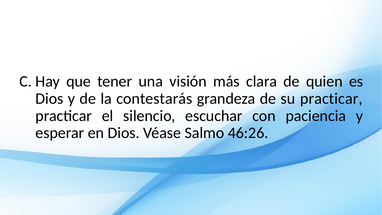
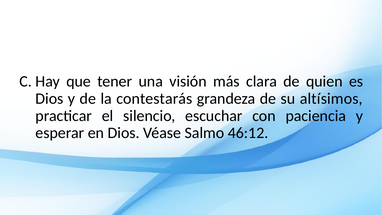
su practicar: practicar -> altísimos
46:26: 46:26 -> 46:12
